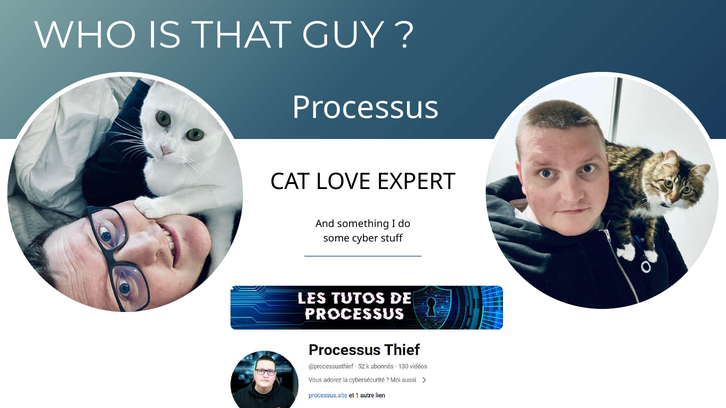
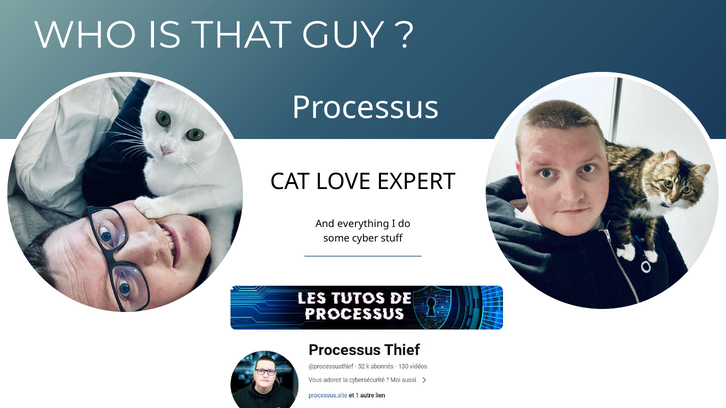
something: something -> everything
